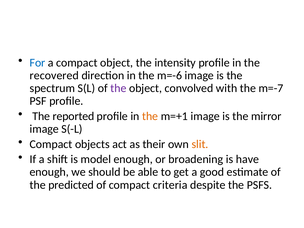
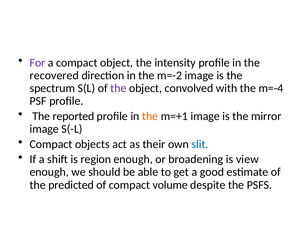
For colour: blue -> purple
m=-6: m=-6 -> m=-2
m=-7: m=-7 -> m=-4
slit colour: orange -> blue
model: model -> region
have: have -> view
criteria: criteria -> volume
